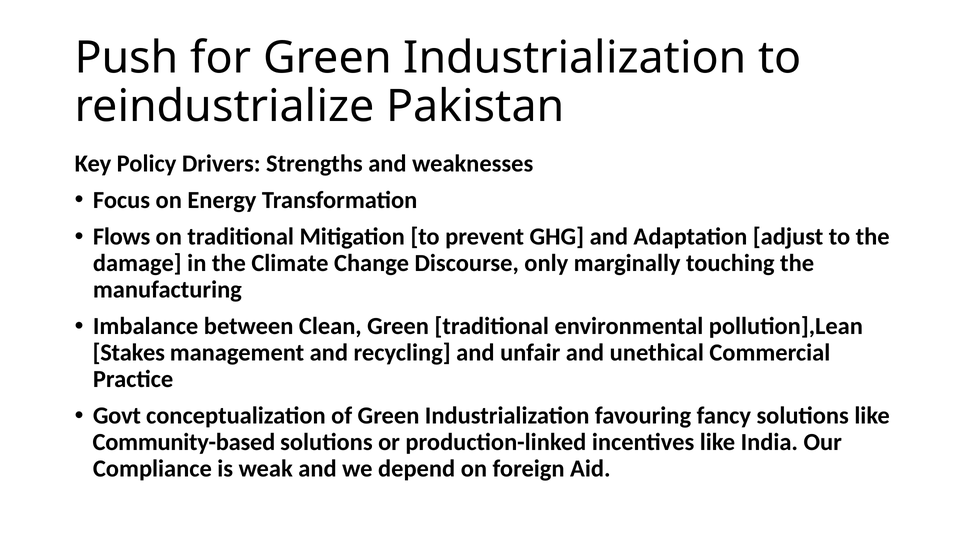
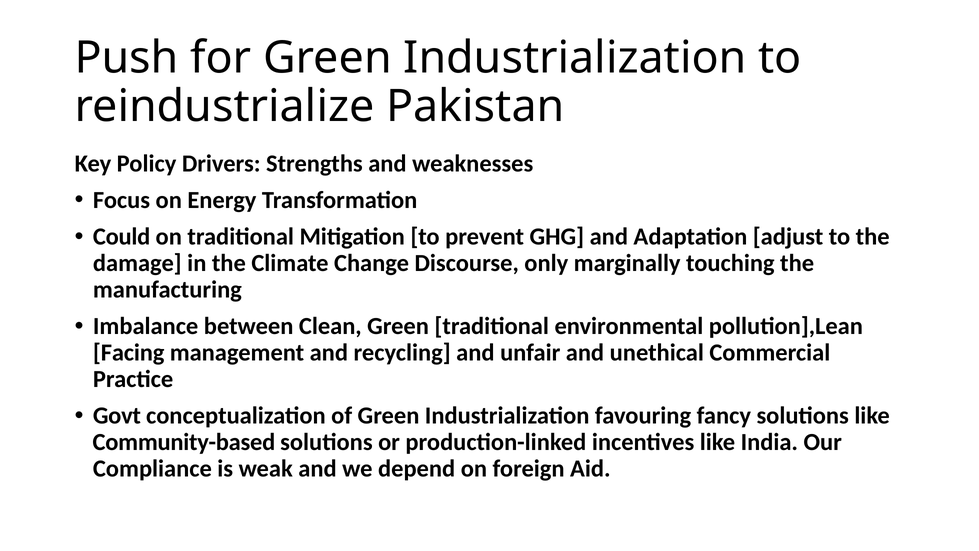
Flows: Flows -> Could
Stakes: Stakes -> Facing
